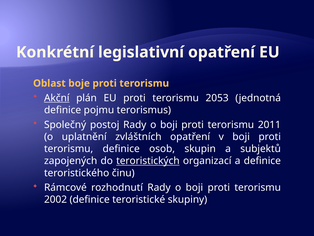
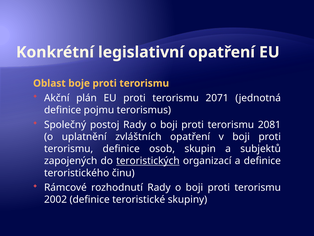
Akční underline: present -> none
2053: 2053 -> 2071
2011: 2011 -> 2081
